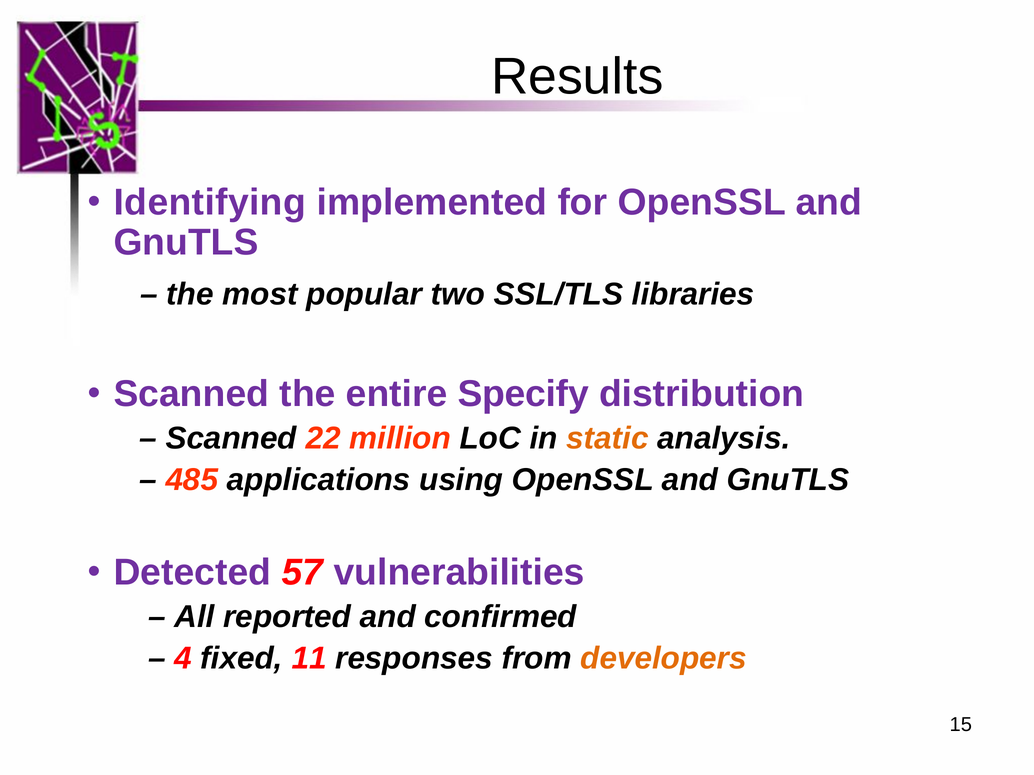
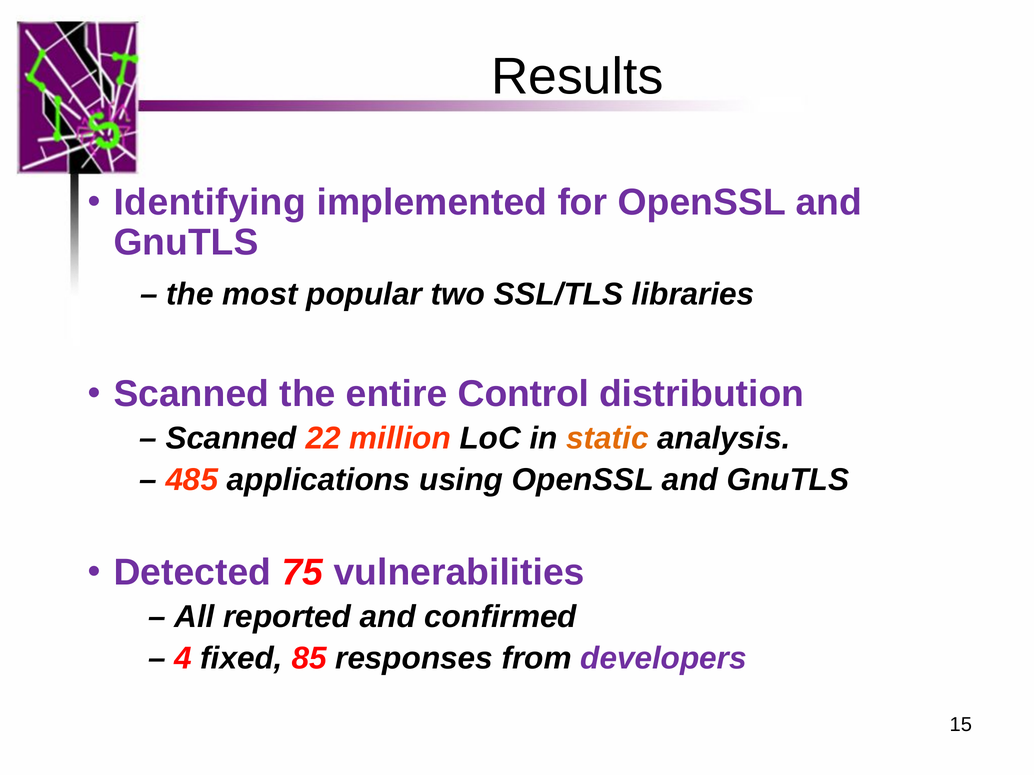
Specify: Specify -> Control
57: 57 -> 75
11: 11 -> 85
developers colour: orange -> purple
